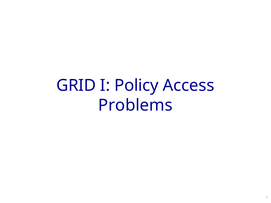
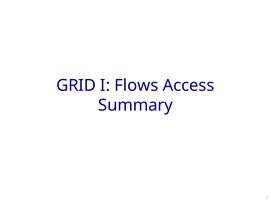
Policy: Policy -> Flows
Problems: Problems -> Summary
